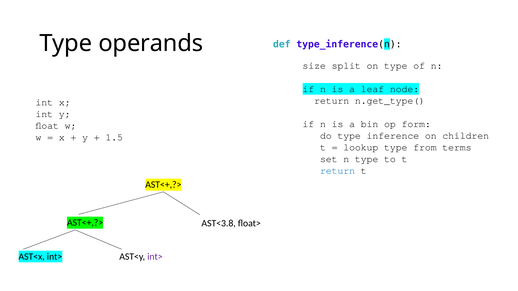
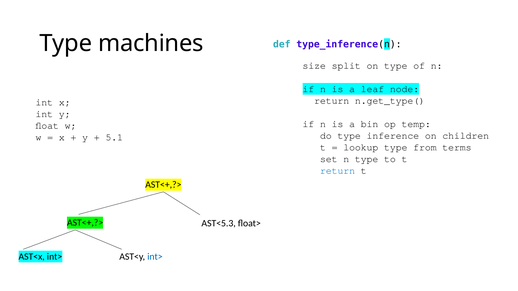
operands: operands -> machines
form: form -> temp
1.5: 1.5 -> 5.1
AST<3.8: AST<3.8 -> AST<5.3
int> at (155, 257) colour: purple -> blue
